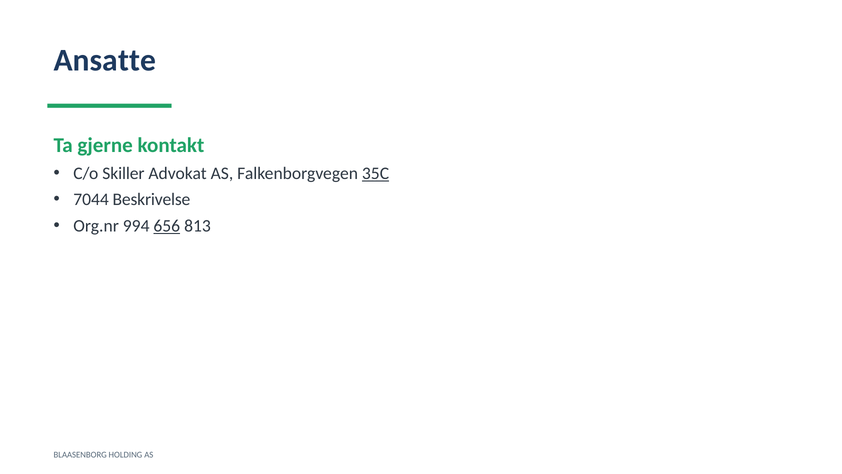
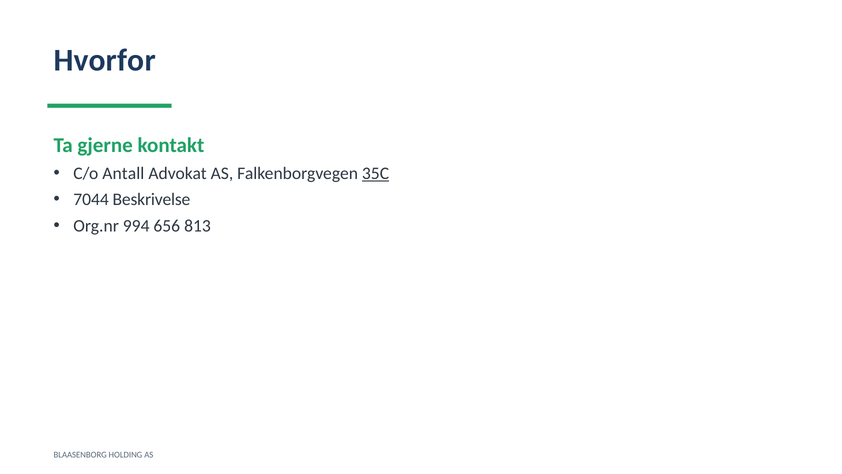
Ansatte: Ansatte -> Hvorfor
Skiller: Skiller -> Antall
656 underline: present -> none
